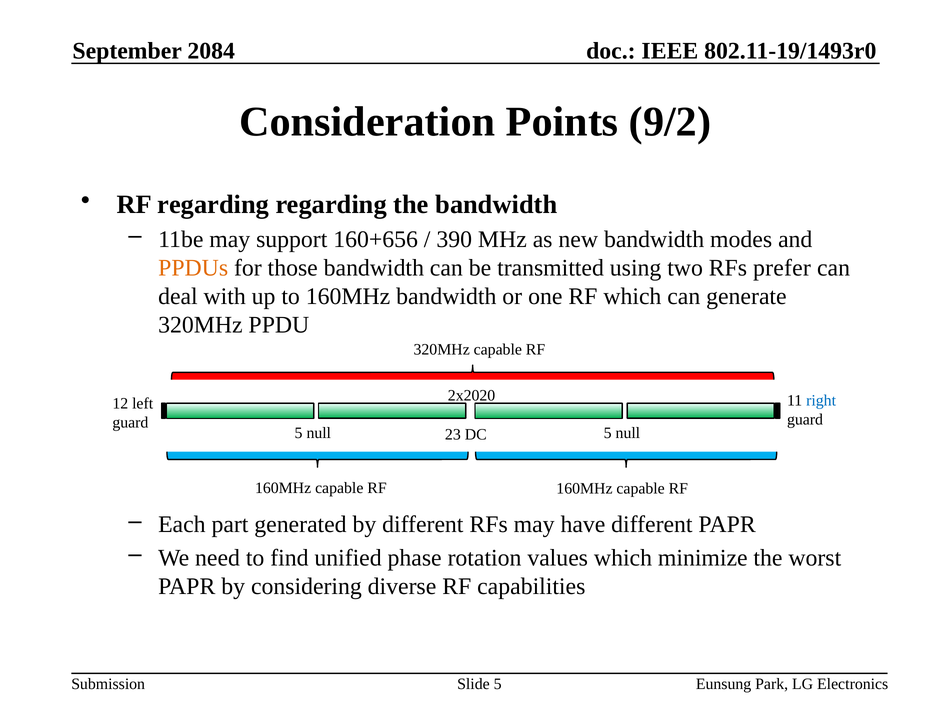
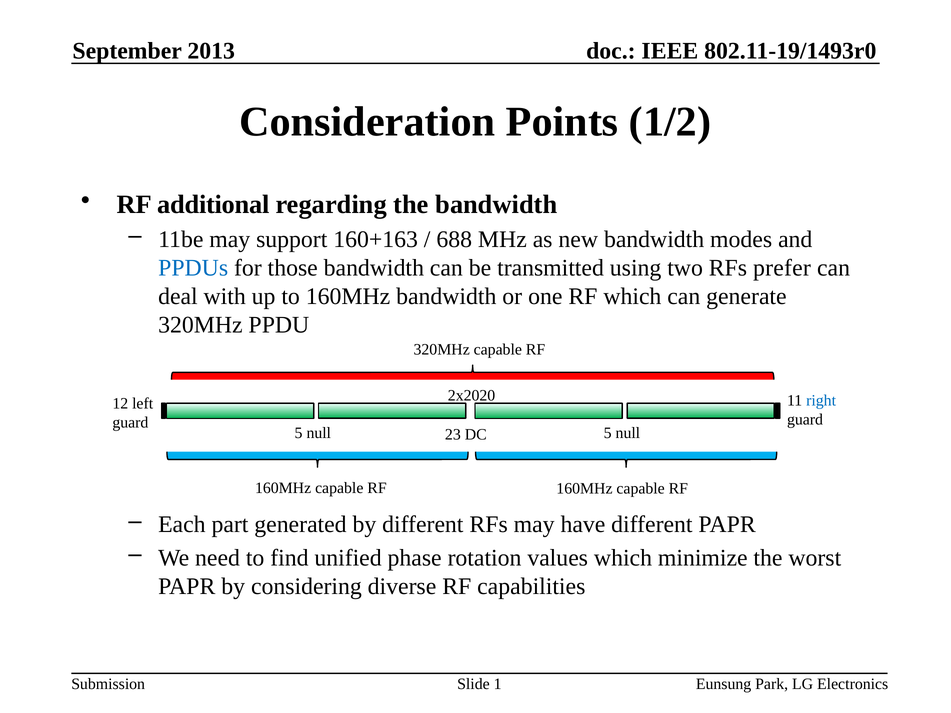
2084: 2084 -> 2013
9/2: 9/2 -> 1/2
RF regarding: regarding -> additional
160+656: 160+656 -> 160+163
390: 390 -> 688
PPDUs colour: orange -> blue
Slide 5: 5 -> 1
